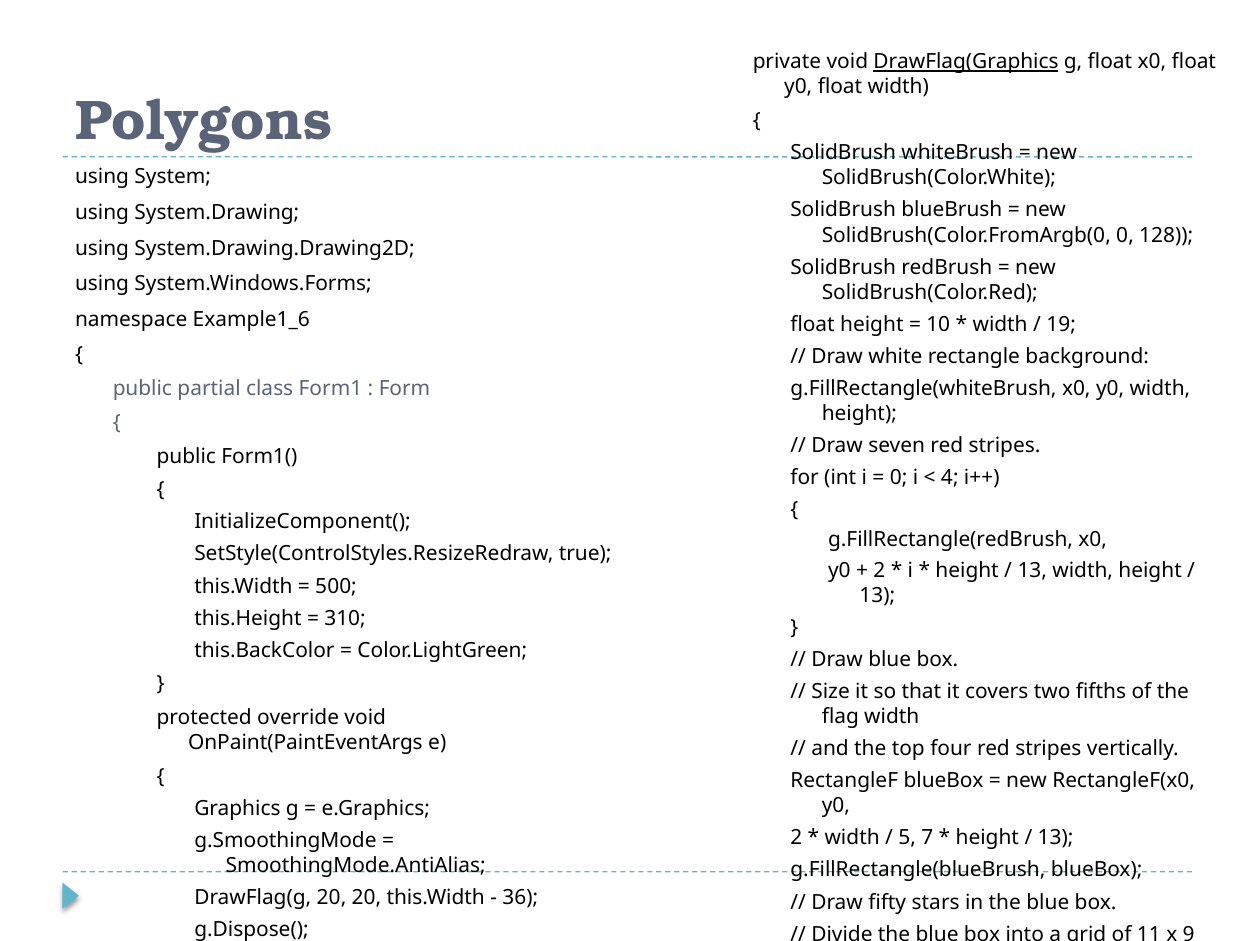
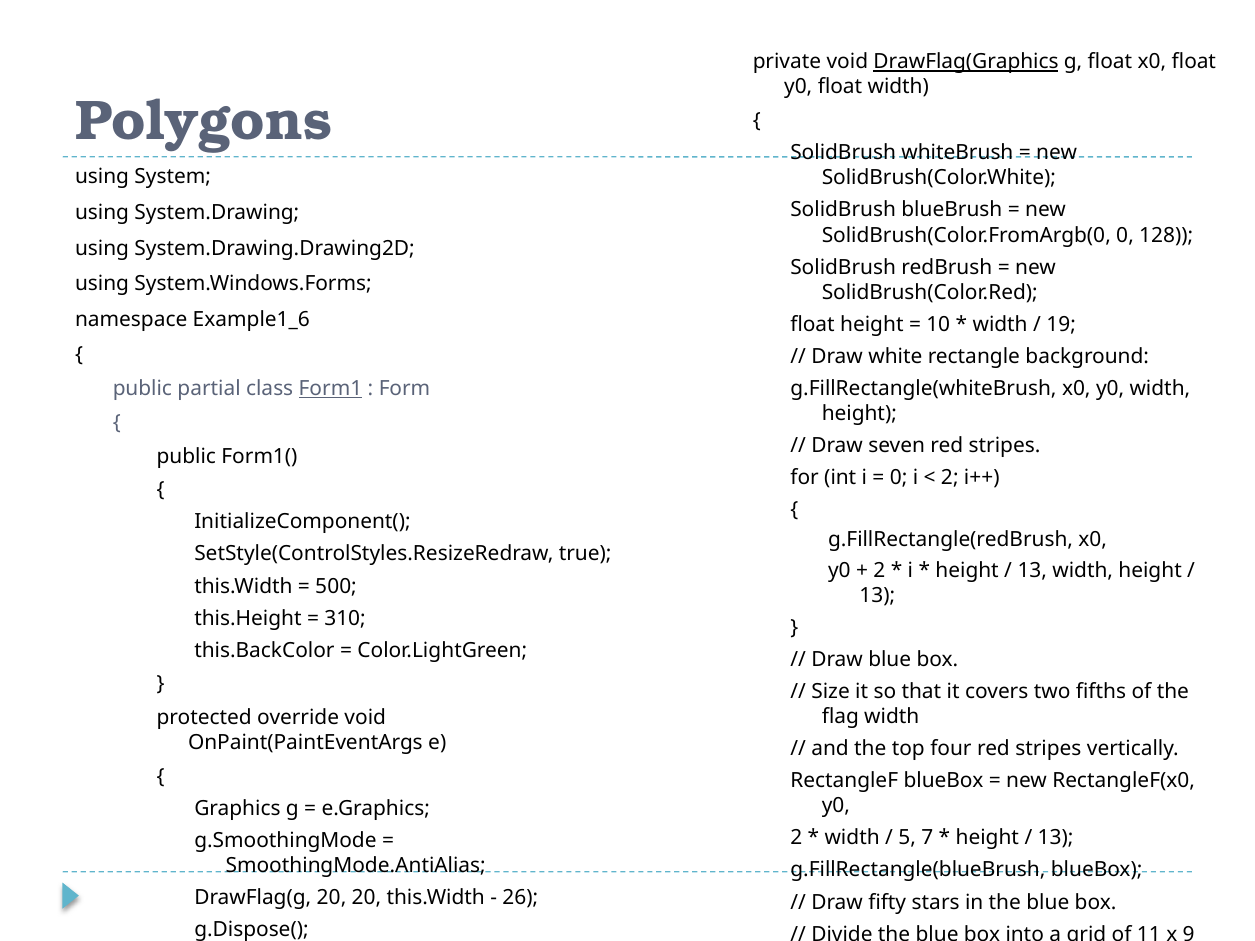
Form1 underline: none -> present
4 at (950, 478): 4 -> 2
36: 36 -> 26
